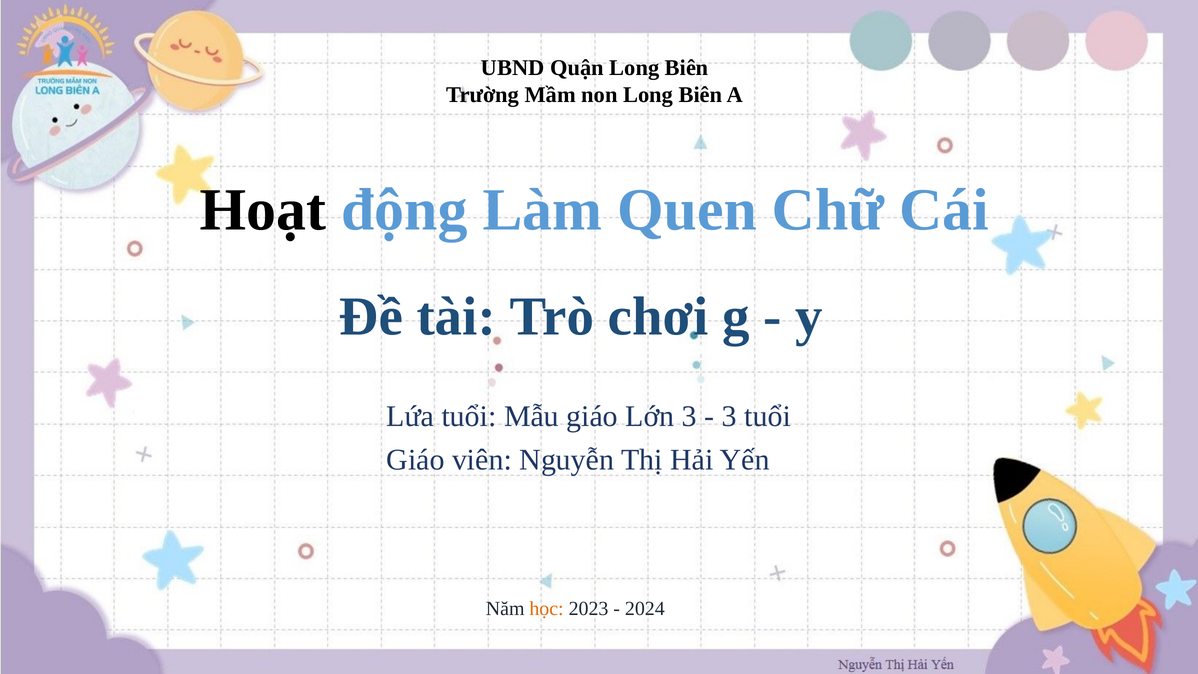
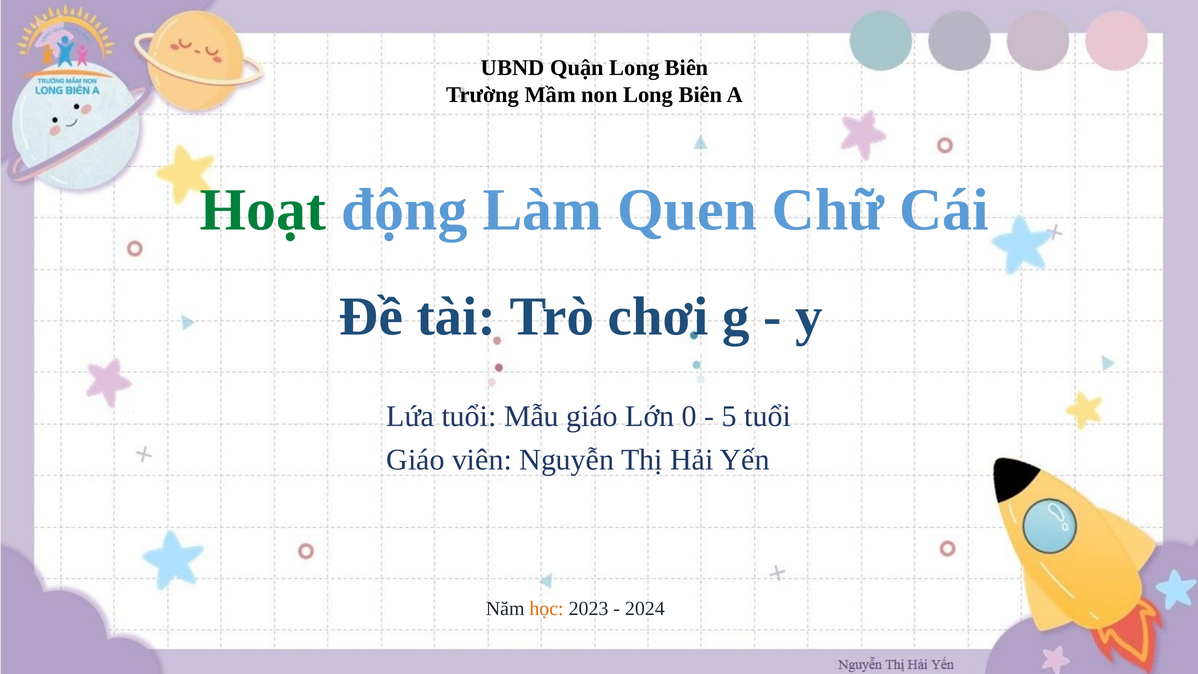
Hoạt colour: black -> green
Lớn 3: 3 -> 0
3 at (729, 416): 3 -> 5
